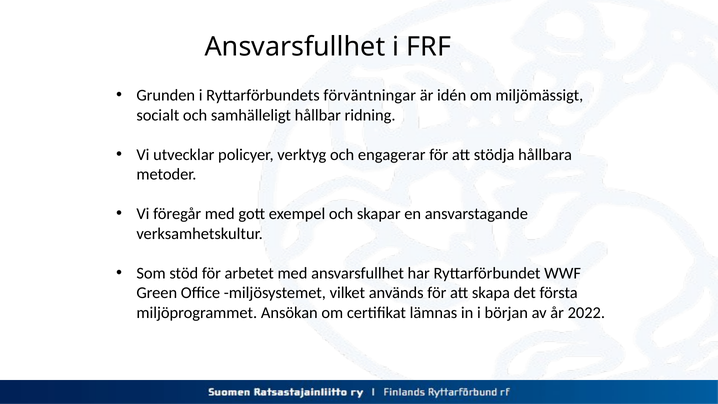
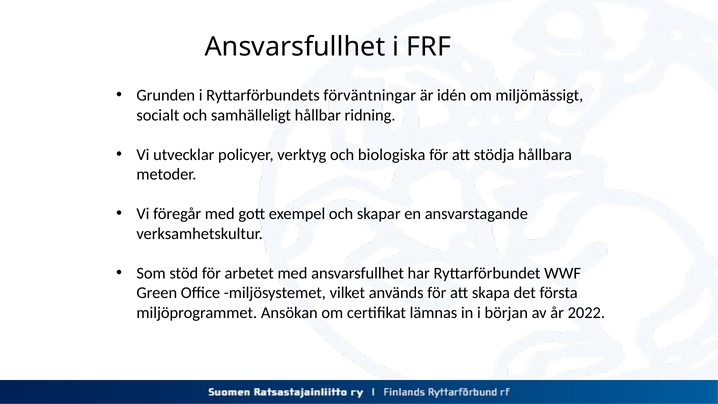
engagerar: engagerar -> biologiska
